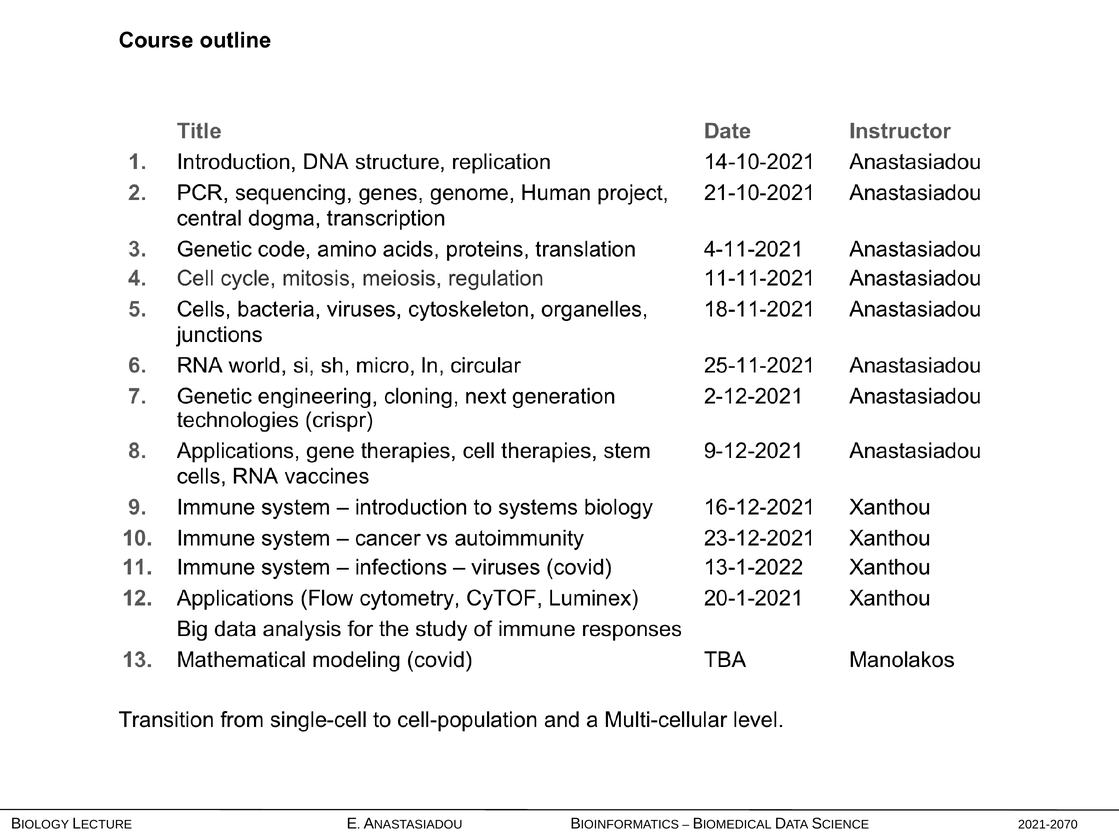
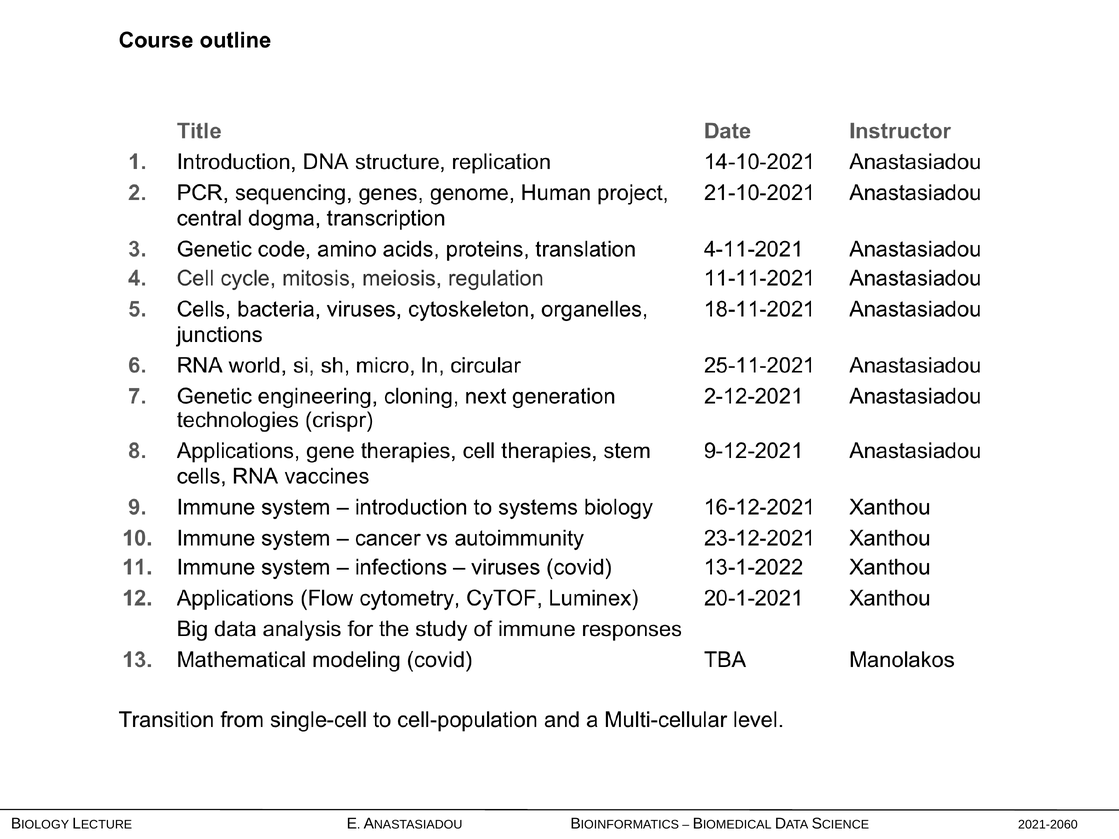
2021-2070: 2021-2070 -> 2021-2060
